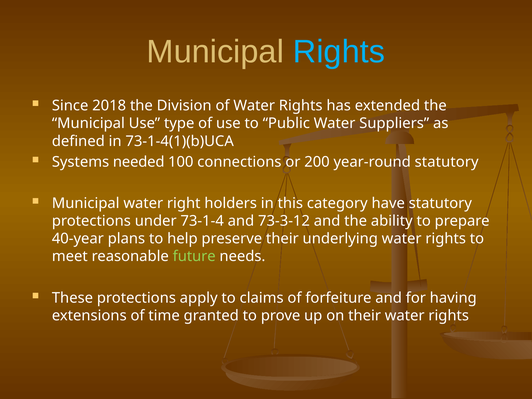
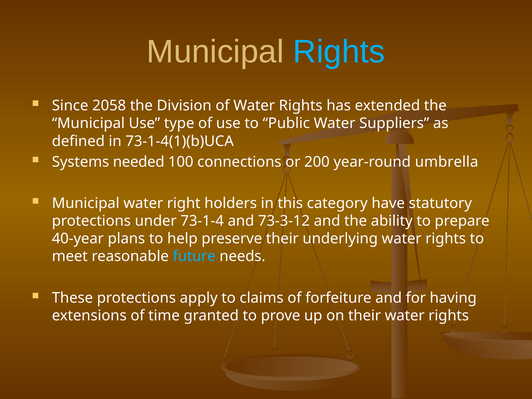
2018: 2018 -> 2058
year-round statutory: statutory -> umbrella
future colour: light green -> light blue
